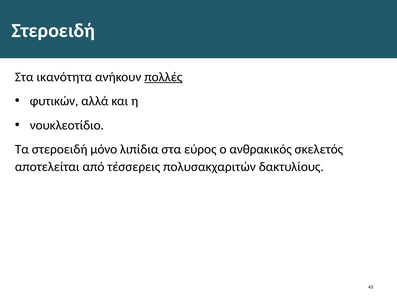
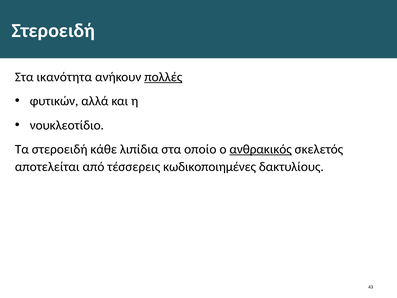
μόνο: μόνο -> κάθε
εύρος: εύρος -> οποίο
ανθρακικός underline: none -> present
πολυσακχαριτών: πολυσακχαριτών -> κωδικοποιημένες
